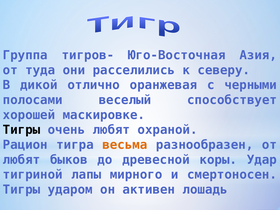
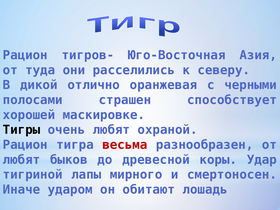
Группа at (25, 55): Группа -> Рацион
веселый: веселый -> страшен
весьма colour: orange -> red
Тигры at (21, 190): Тигры -> Иначе
активен: активен -> обитают
